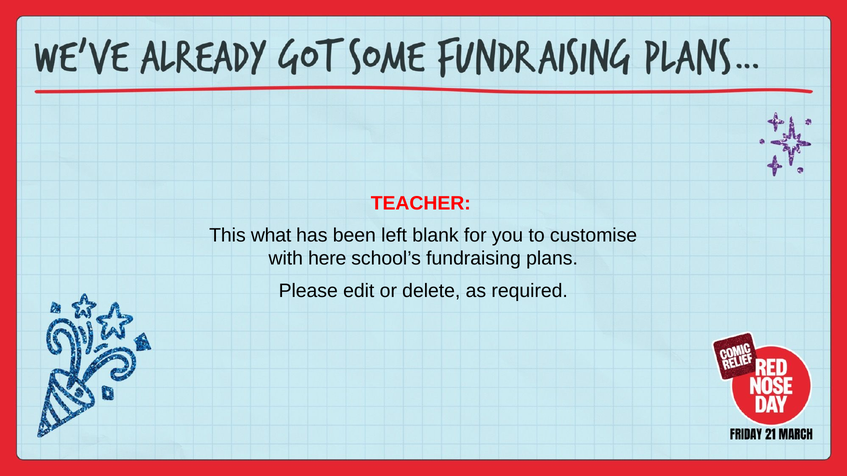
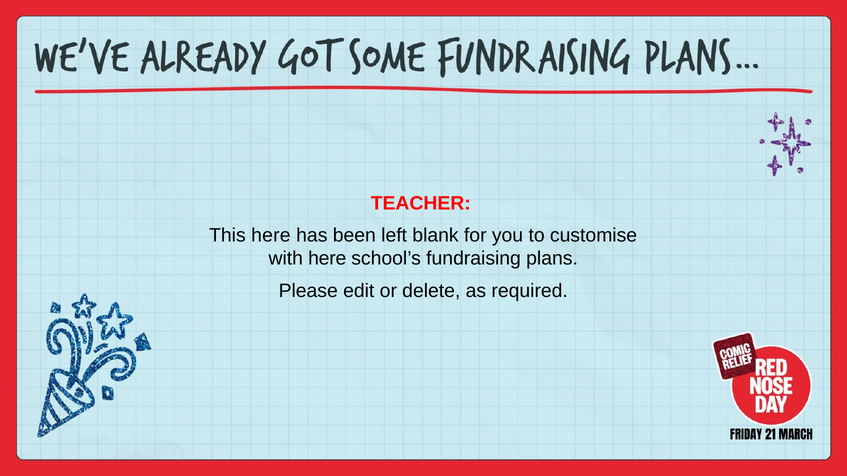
This what: what -> here
